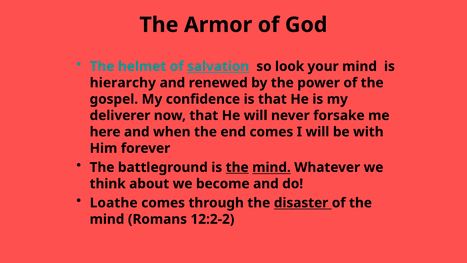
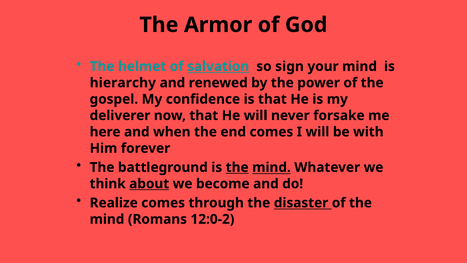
look: look -> sign
about underline: none -> present
Loathe: Loathe -> Realize
12:2-2: 12:2-2 -> 12:0-2
